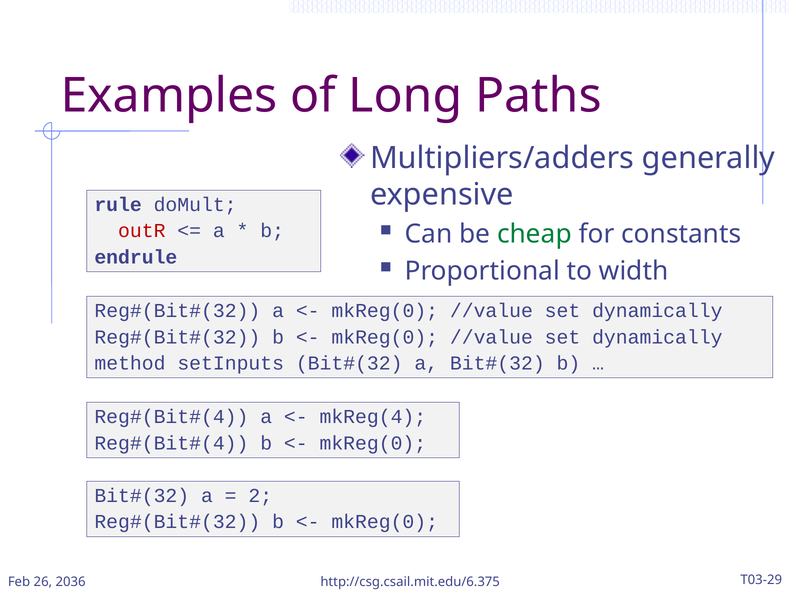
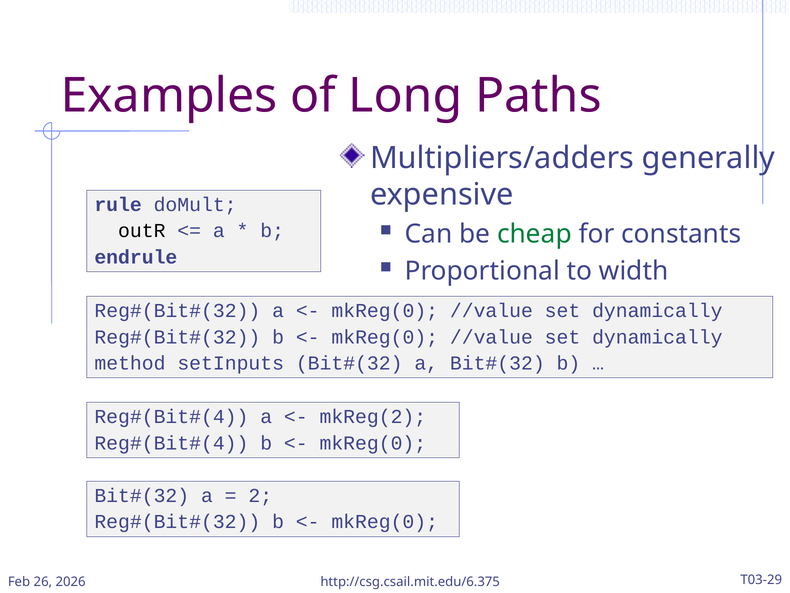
outR colour: red -> black
mkReg(4: mkReg(4 -> mkReg(2
2036: 2036 -> 2026
